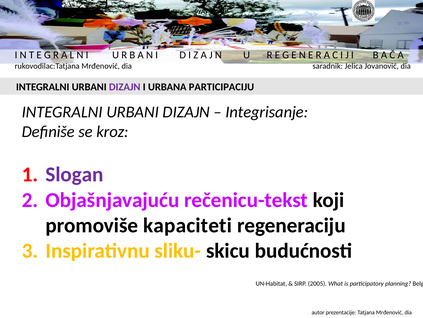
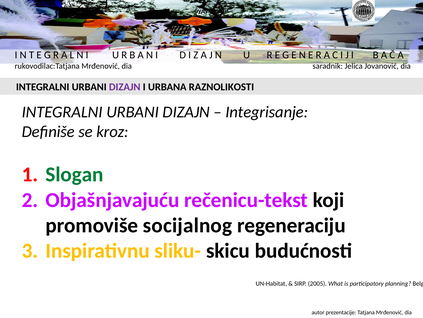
PARTICIPACIJU: PARTICIPACIJU -> RAZNOLIKOSTI
Slogan colour: purple -> green
kapaciteti: kapaciteti -> socijalnog
